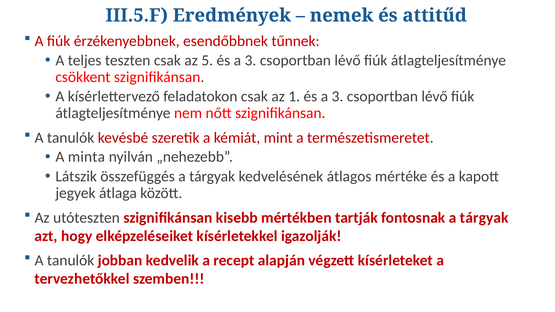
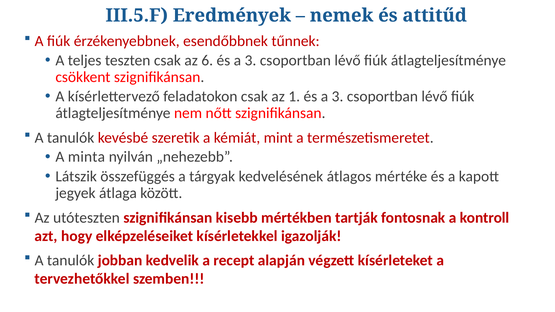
5: 5 -> 6
fontosnak a tárgyak: tárgyak -> kontroll
